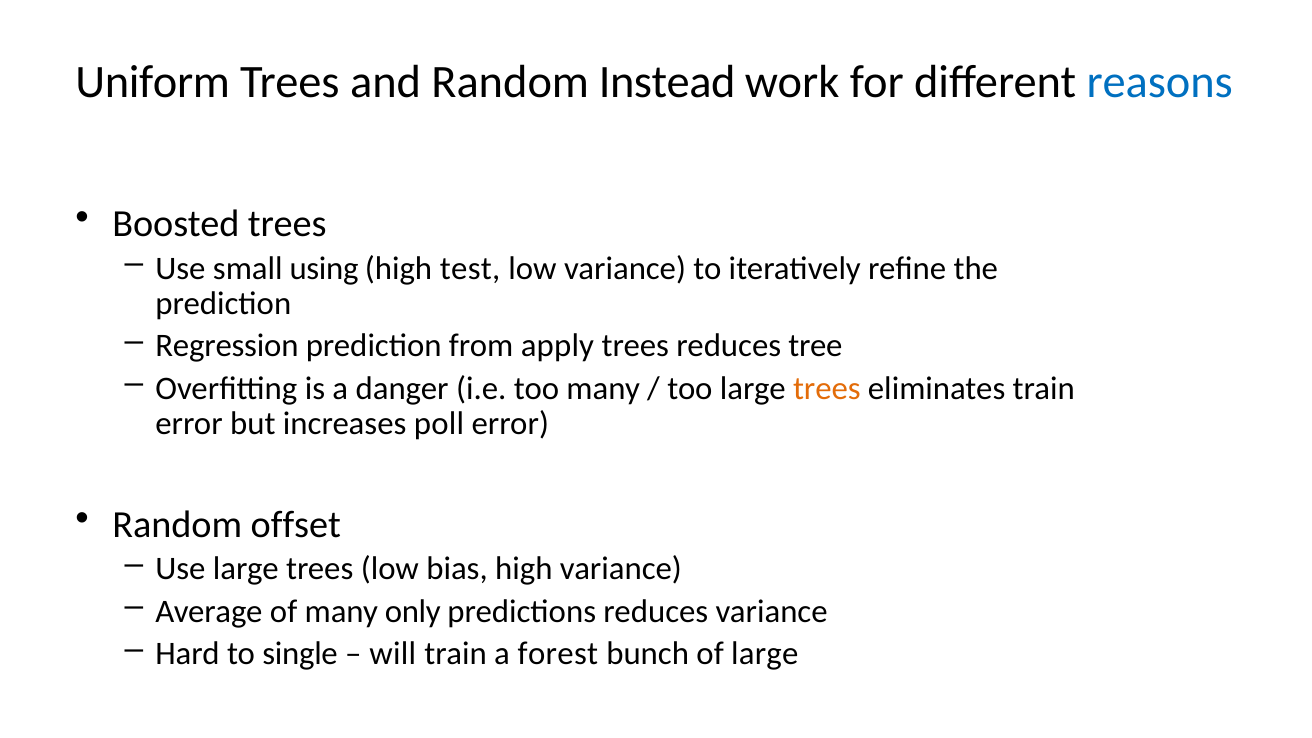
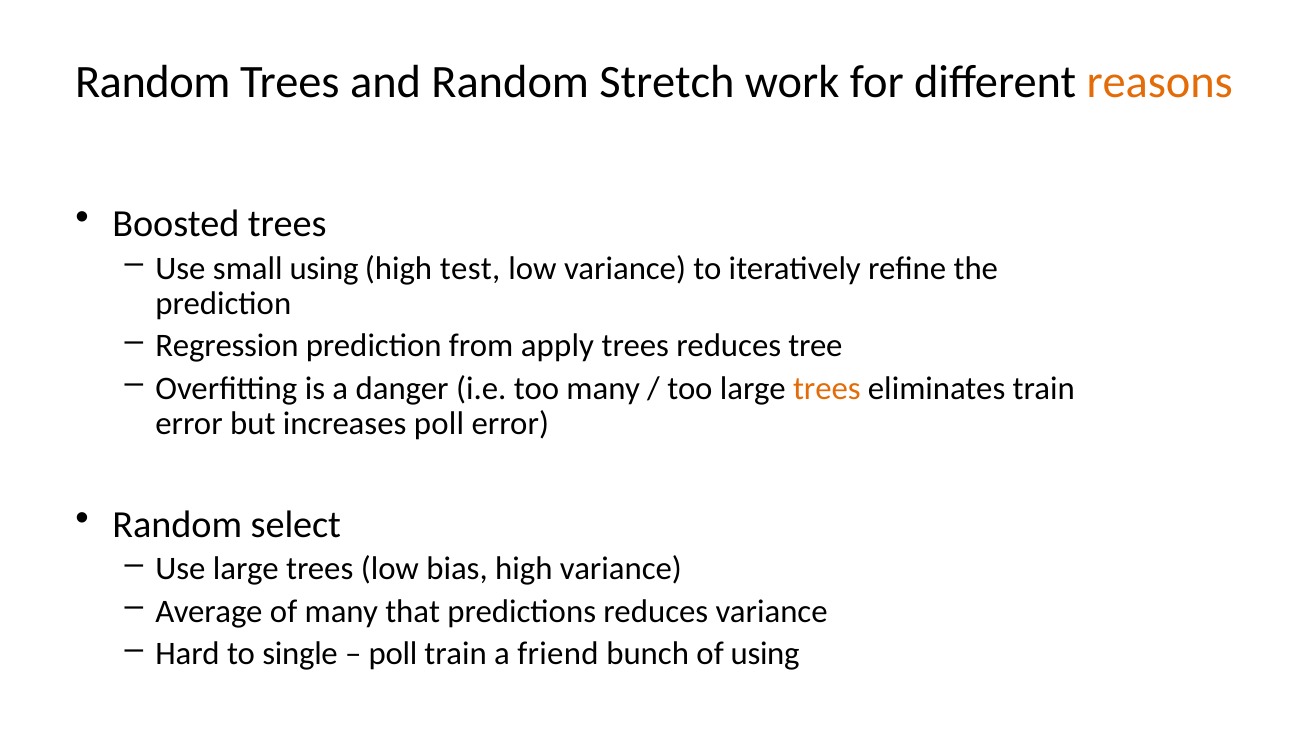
Uniform at (153, 82): Uniform -> Random
Instead: Instead -> Stretch
reasons colour: blue -> orange
offset: offset -> select
only: only -> that
will at (393, 654): will -> poll
forest: forest -> friend
of large: large -> using
